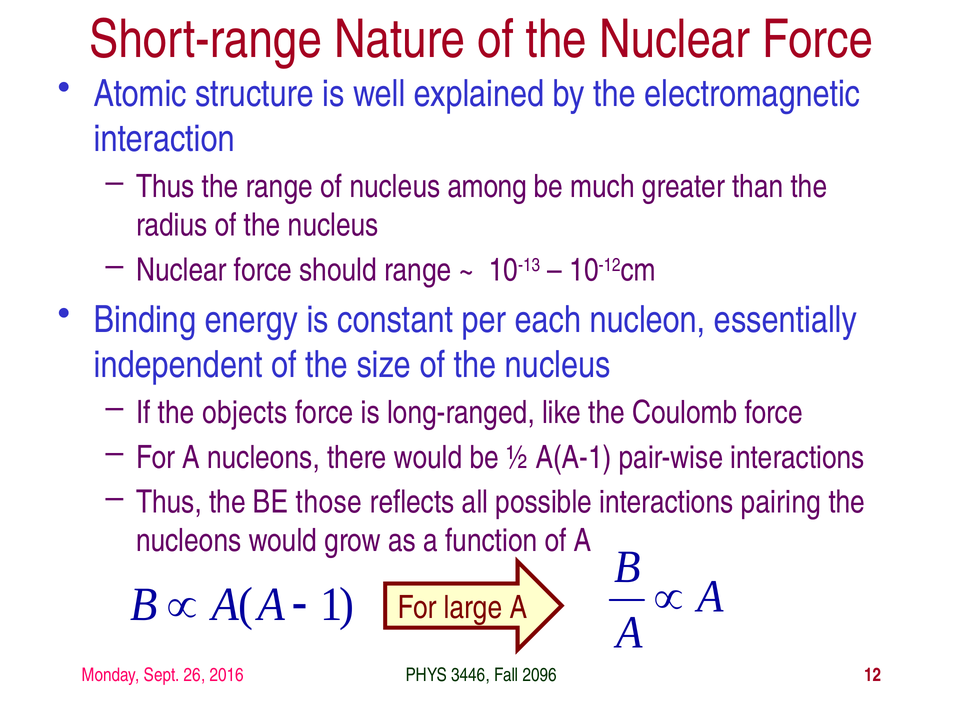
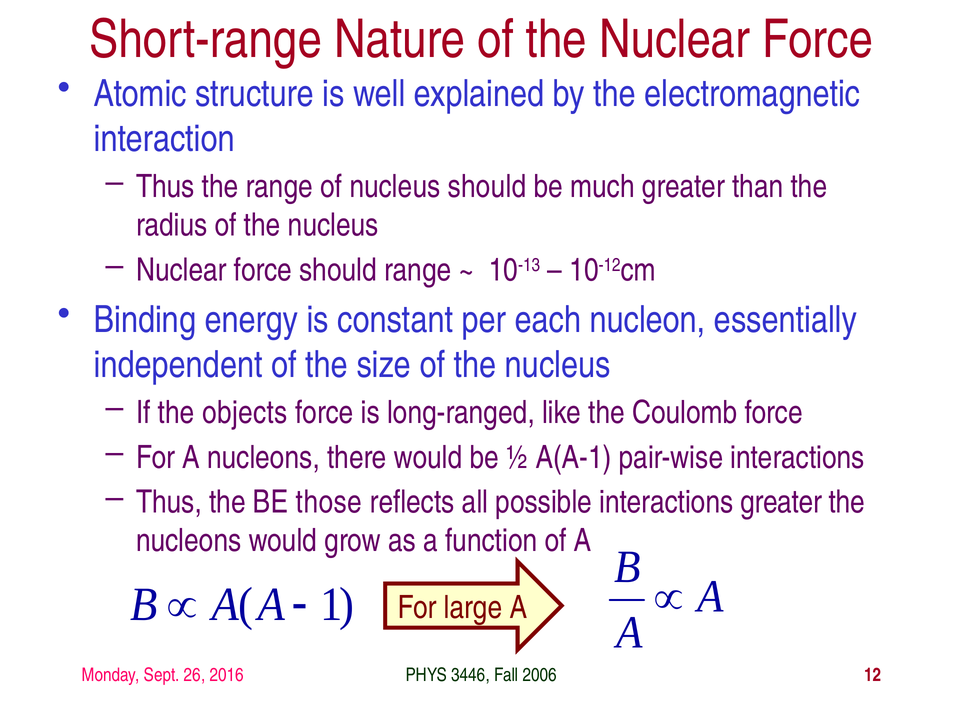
nucleus among: among -> should
interactions pairing: pairing -> greater
2096: 2096 -> 2006
